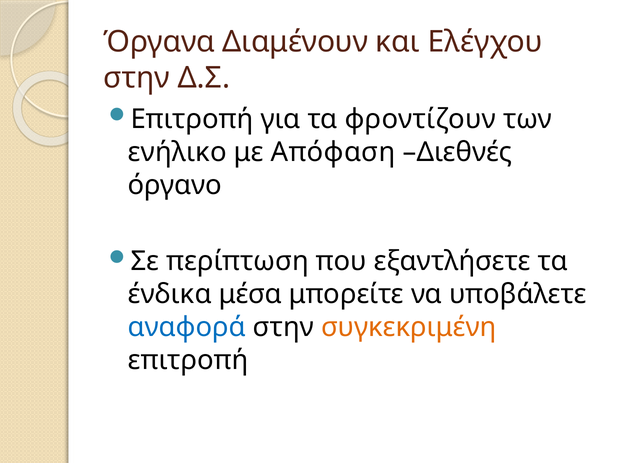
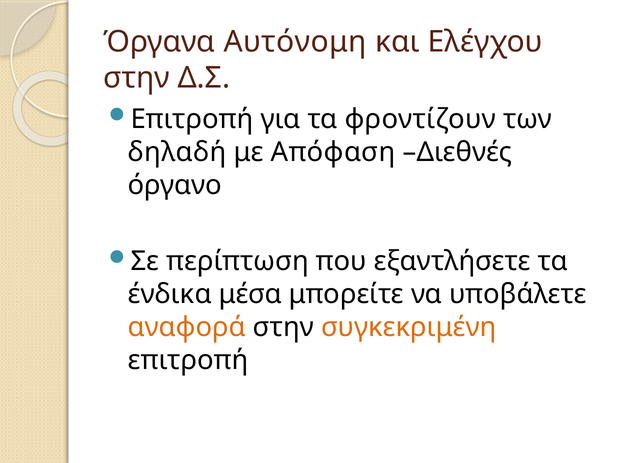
Διαμένουν: Διαμένουν -> Αυτόνομη
ενήλικο: ενήλικο -> δηλαδή
αναφορά colour: blue -> orange
